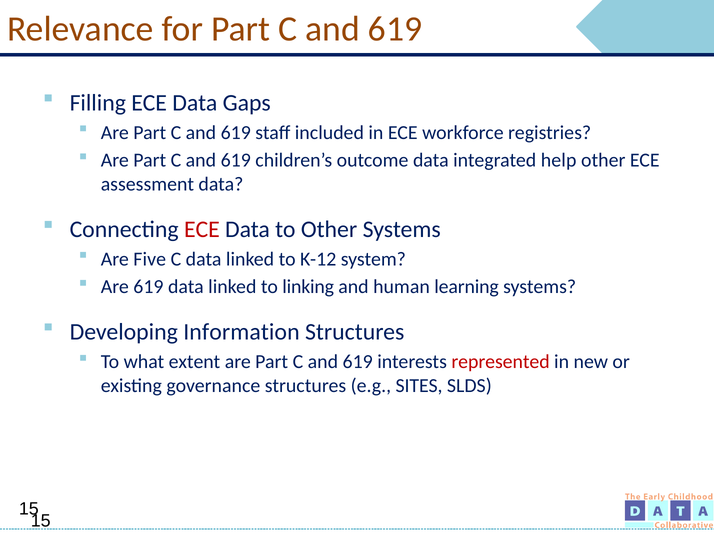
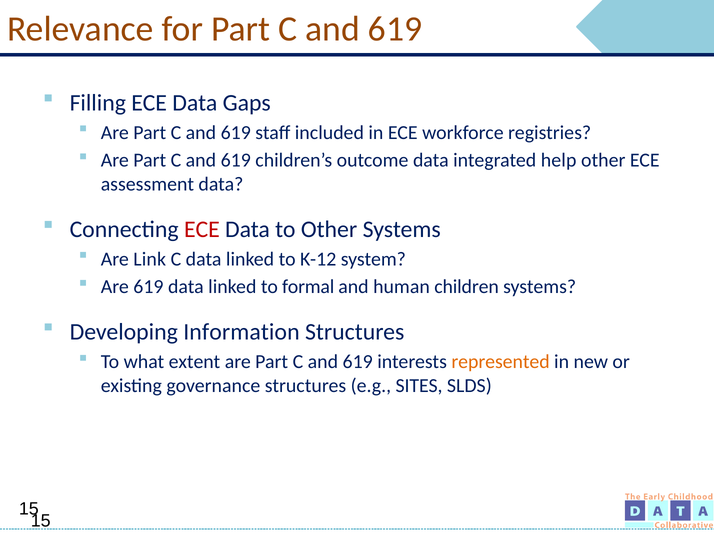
Five: Five -> Link
linking: linking -> formal
learning: learning -> children
represented colour: red -> orange
